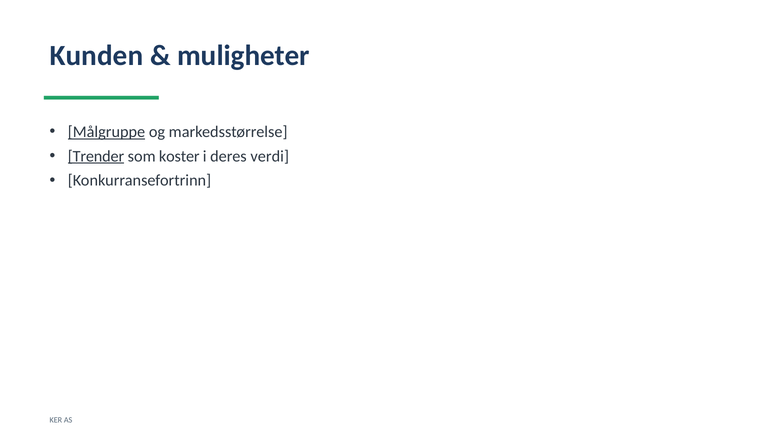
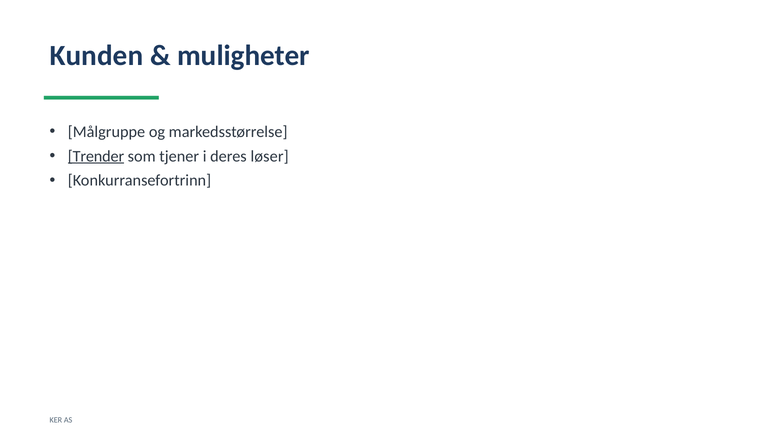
Målgruppe underline: present -> none
koster: koster -> tjener
verdi: verdi -> løser
